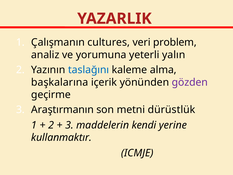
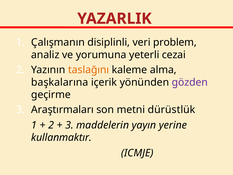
cultures: cultures -> disiplinli
yalın: yalın -> cezai
taslağını colour: blue -> orange
Araştırmanın: Araştırmanın -> Araştırmaları
kendi: kendi -> yayın
